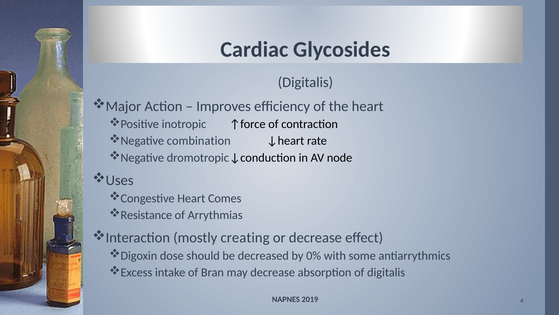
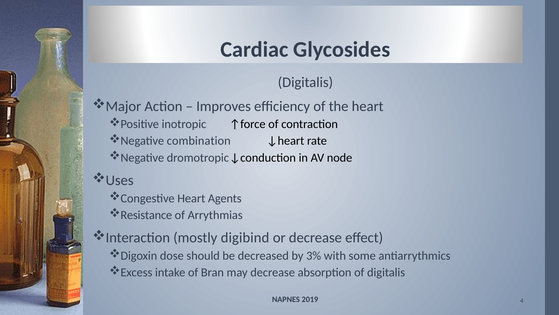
Comes: Comes -> Agents
creating: creating -> digibind
0%: 0% -> 3%
